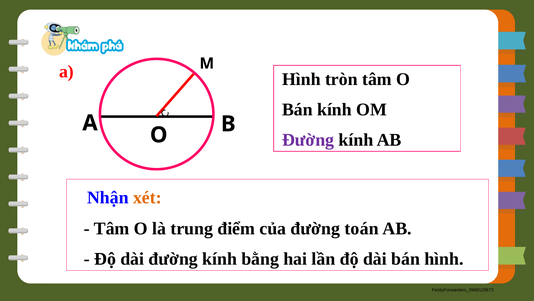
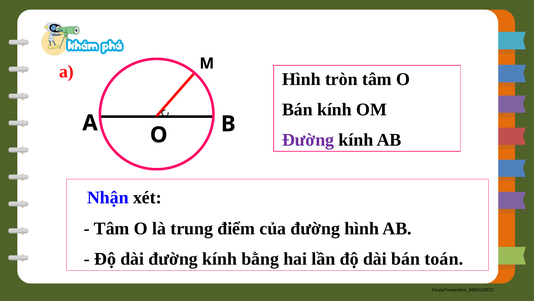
xét colour: orange -> black
đường toán: toán -> hình
bán hình: hình -> toán
